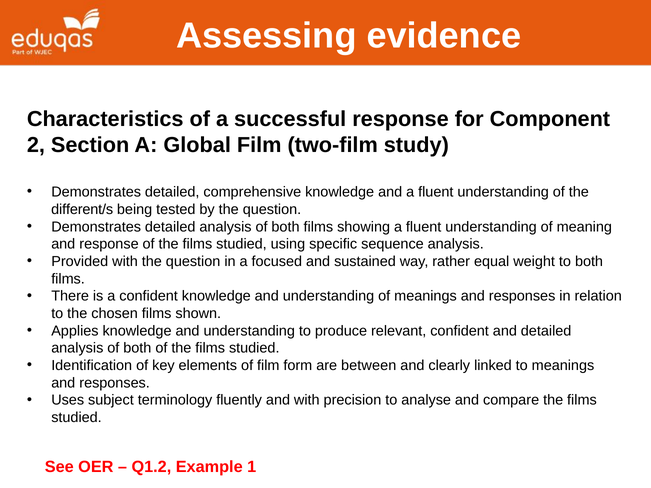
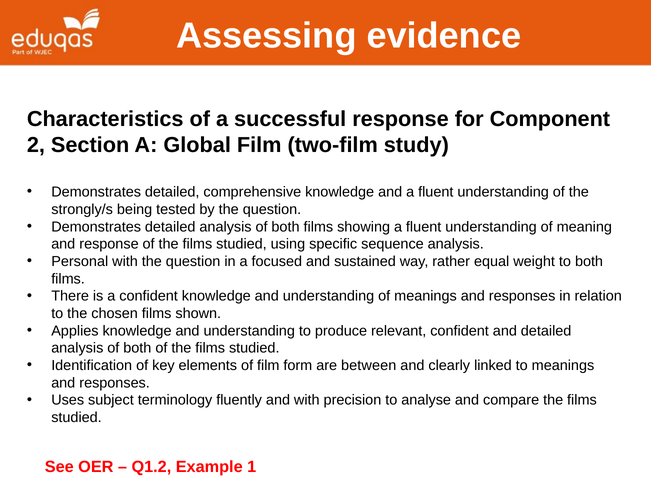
different/s: different/s -> strongly/s
Provided: Provided -> Personal
